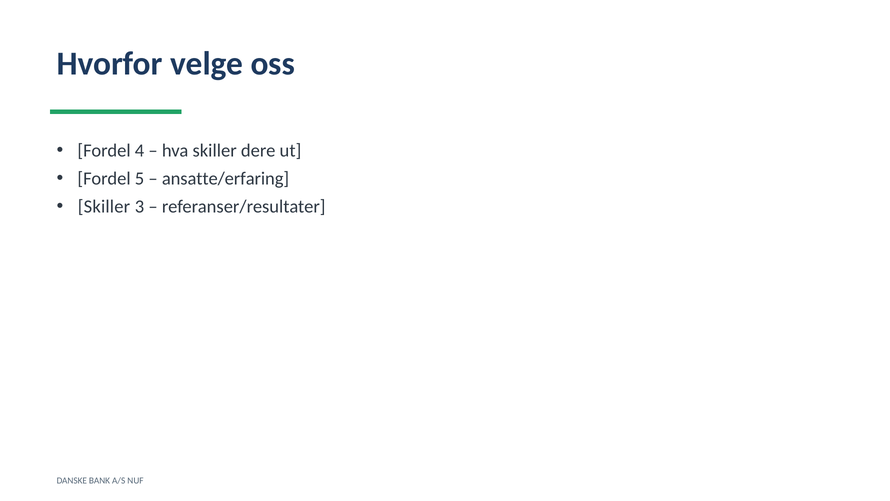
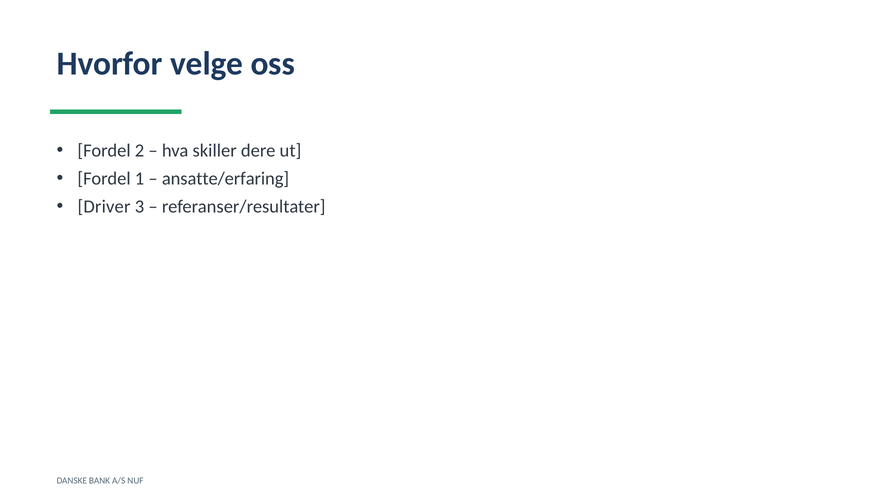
4: 4 -> 2
5: 5 -> 1
Skiller at (104, 206): Skiller -> Driver
